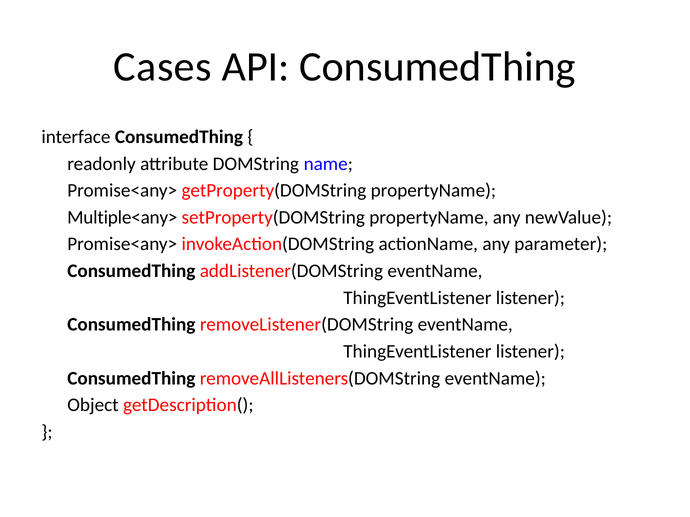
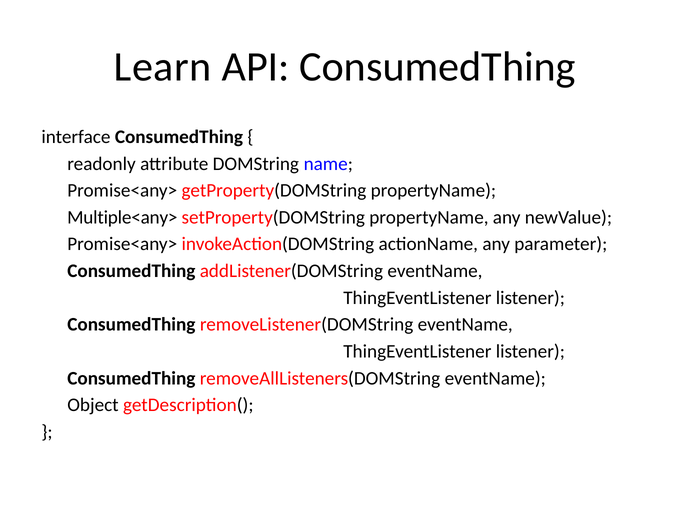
Cases: Cases -> Learn
